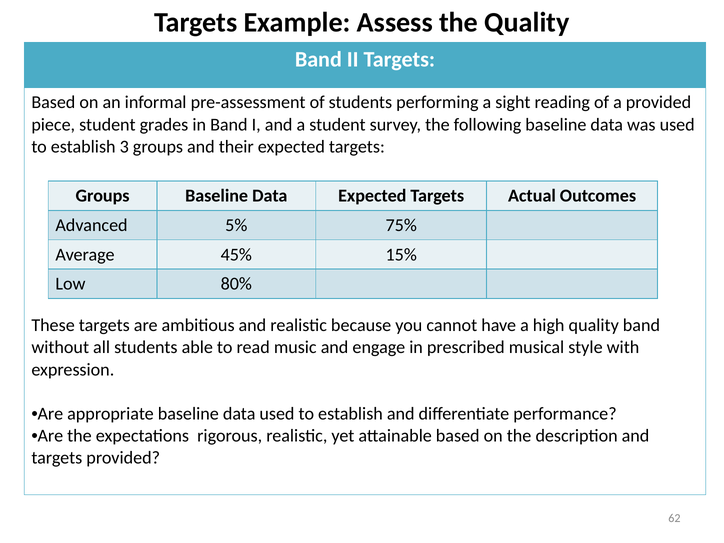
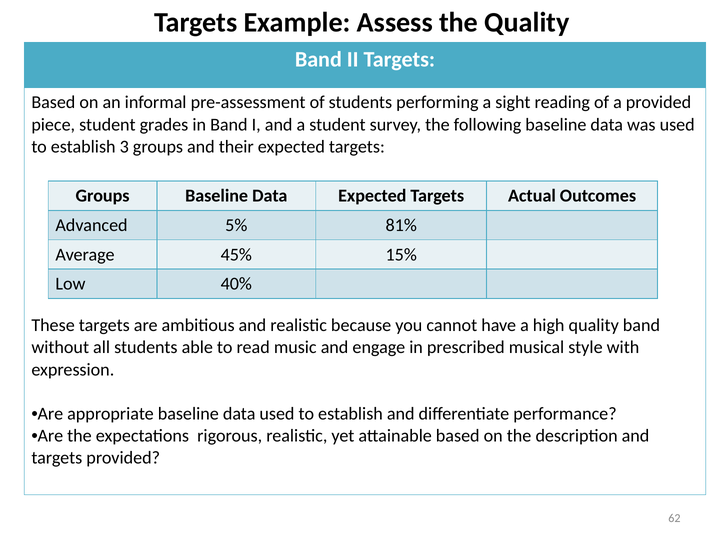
75%: 75% -> 81%
80%: 80% -> 40%
